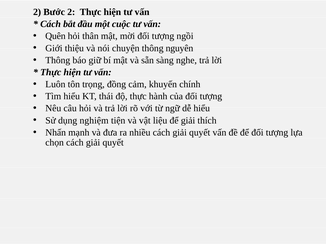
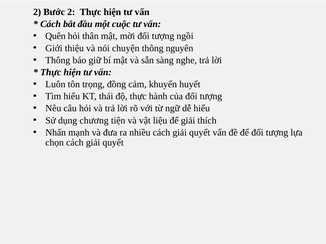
chính: chính -> huyết
nghiệm: nghiệm -> chương
